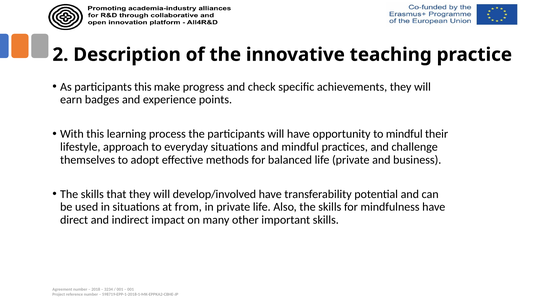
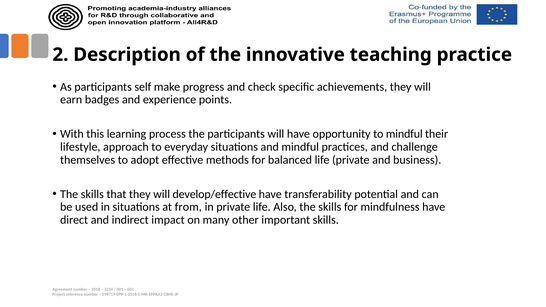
participants this: this -> self
develop/involved: develop/involved -> develop/effective
